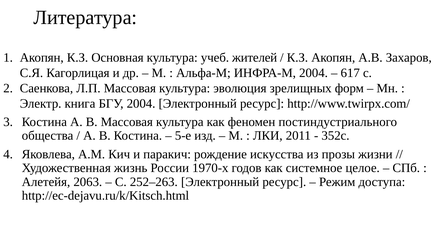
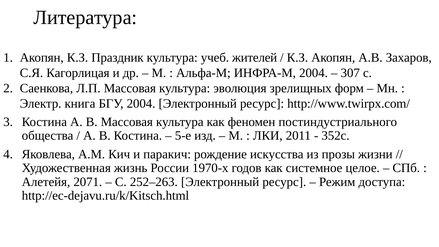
Основная: Основная -> Праздник
617: 617 -> 307
2063: 2063 -> 2071
